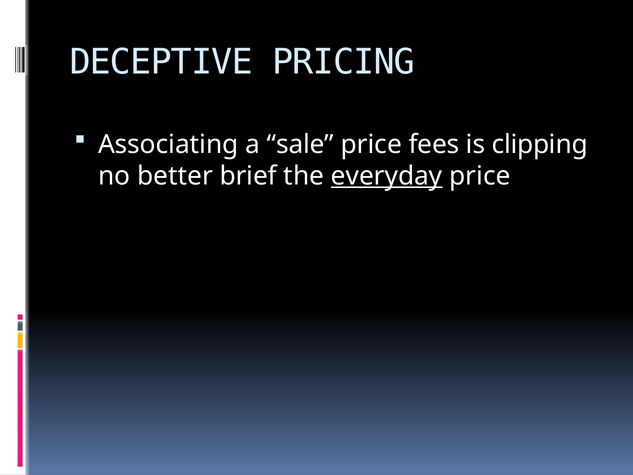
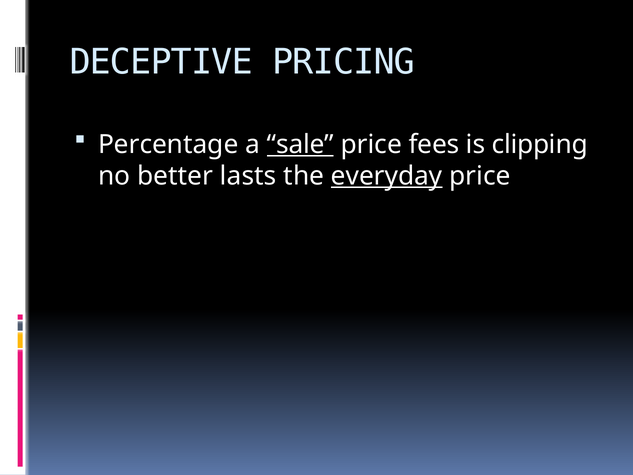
Associating: Associating -> Percentage
sale underline: none -> present
brief: brief -> lasts
